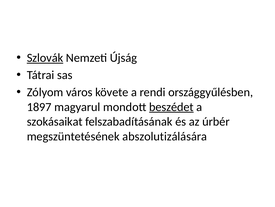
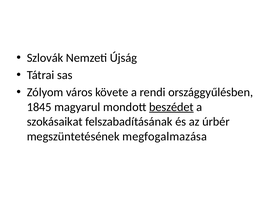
Szlovák underline: present -> none
1897: 1897 -> 1845
abszolutizálására: abszolutizálására -> megfogalmazása
